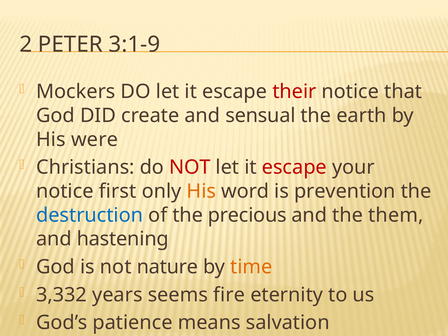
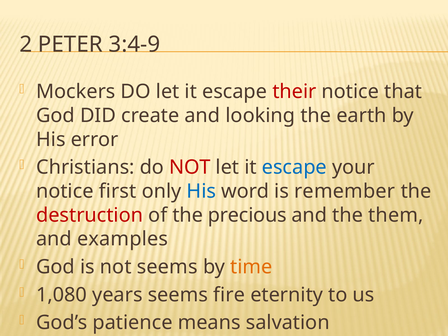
3:1-9: 3:1-9 -> 3:4-9
sensual: sensual -> looking
were: were -> error
escape at (294, 167) colour: red -> blue
His at (201, 191) colour: orange -> blue
prevention: prevention -> remember
destruction colour: blue -> red
hastening: hastening -> examples
not nature: nature -> seems
3,332: 3,332 -> 1,080
